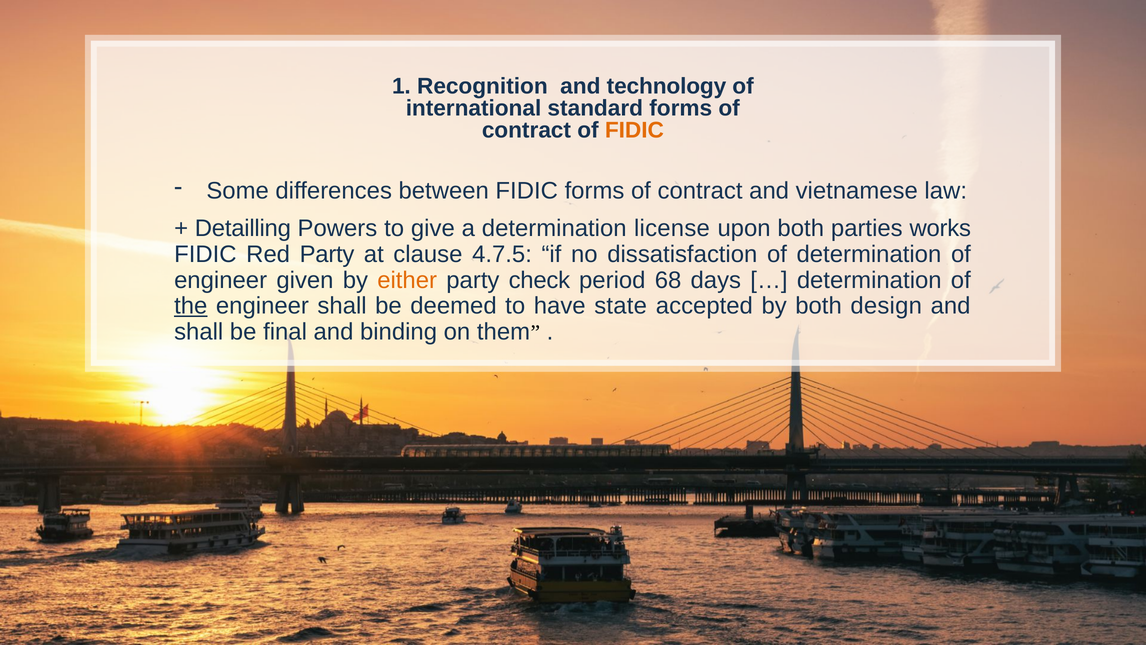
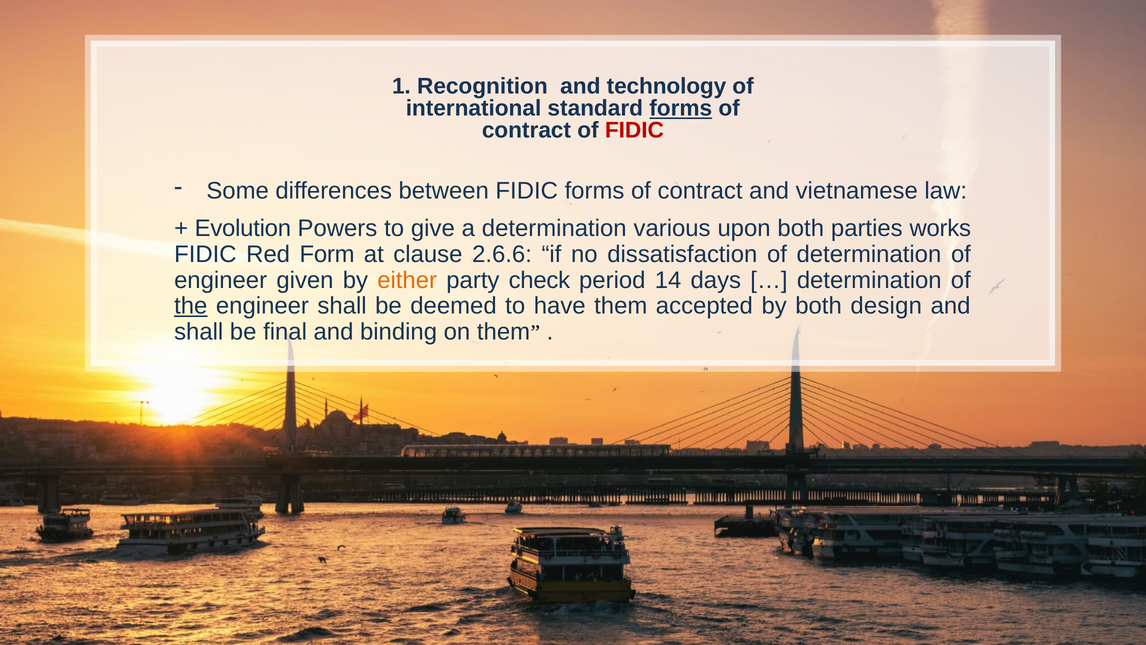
forms at (681, 108) underline: none -> present
FIDIC at (634, 130) colour: orange -> red
Detailling: Detailling -> Evolution
license: license -> various
Red Party: Party -> Form
4.7.5: 4.7.5 -> 2.6.6
68: 68 -> 14
have state: state -> them
